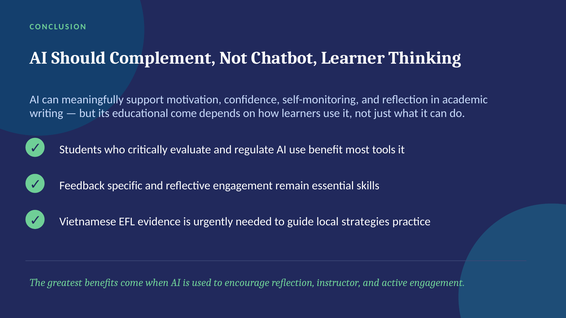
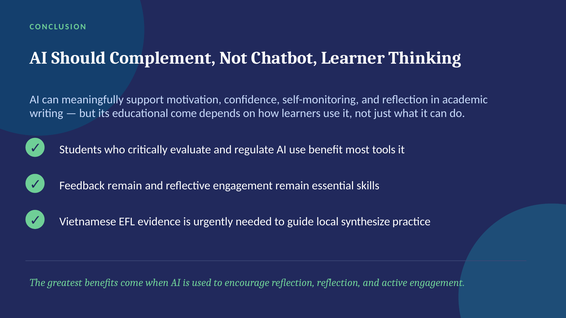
Feedback specific: specific -> remain
strategies: strategies -> synthesize
reflection instructor: instructor -> reflection
